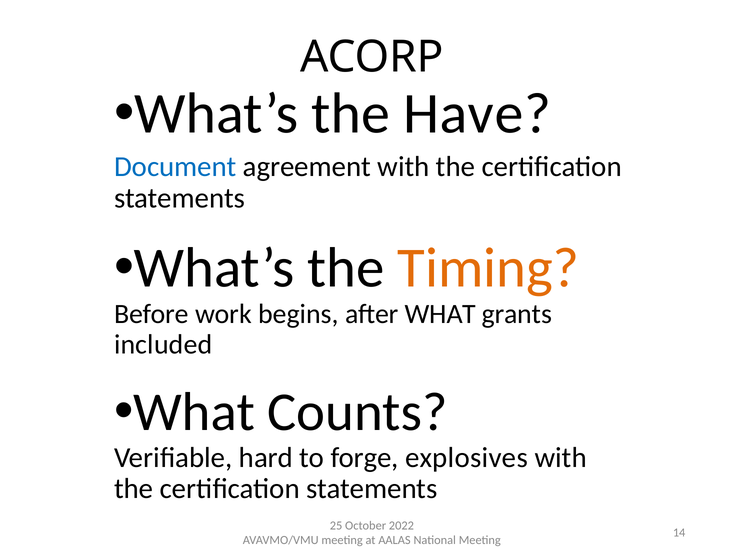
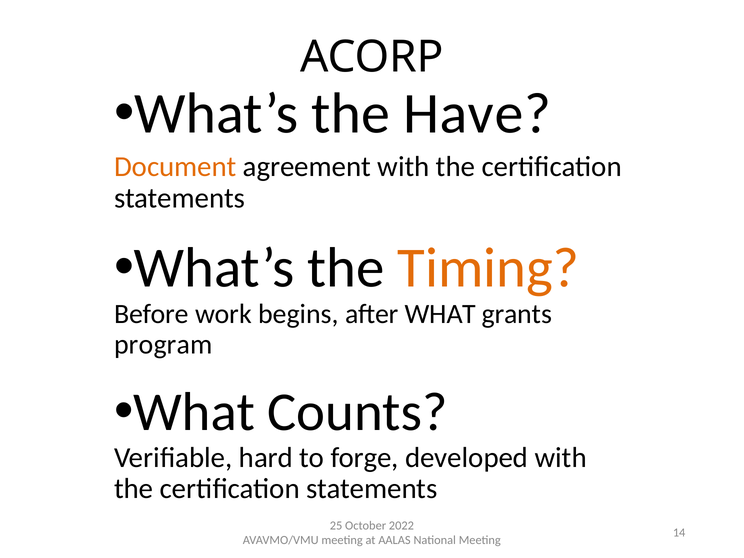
Document colour: blue -> orange
included: included -> program
explosives: explosives -> developed
